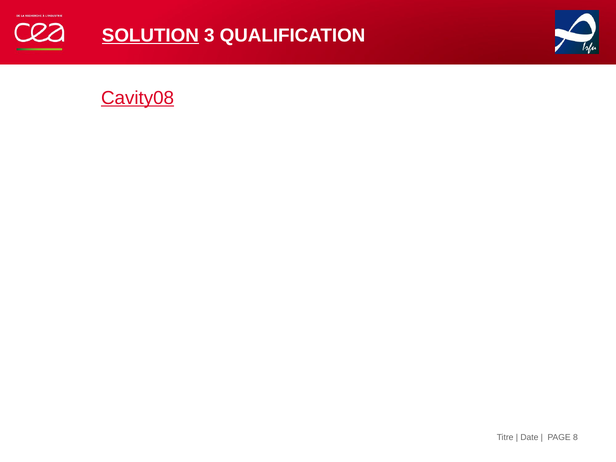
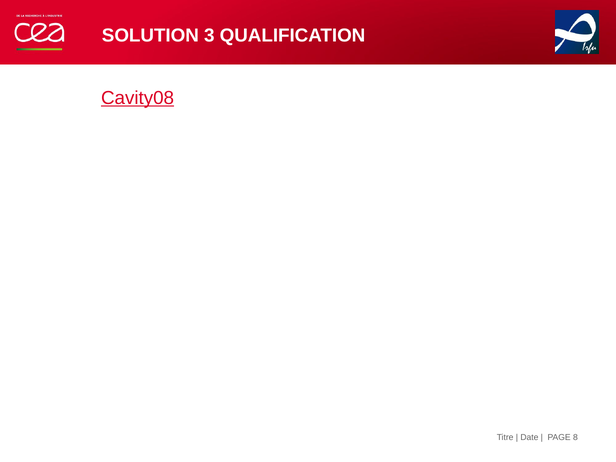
SOLUTION at (150, 35) underline: present -> none
